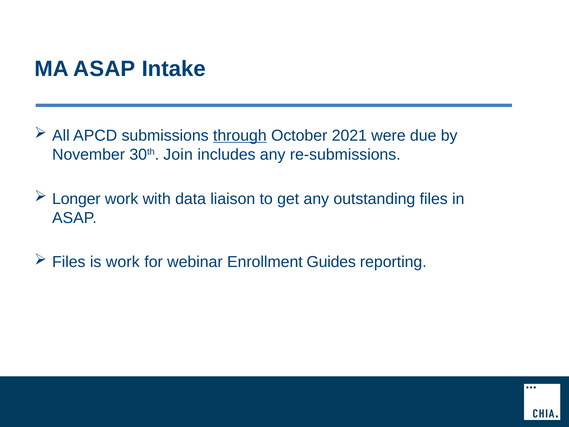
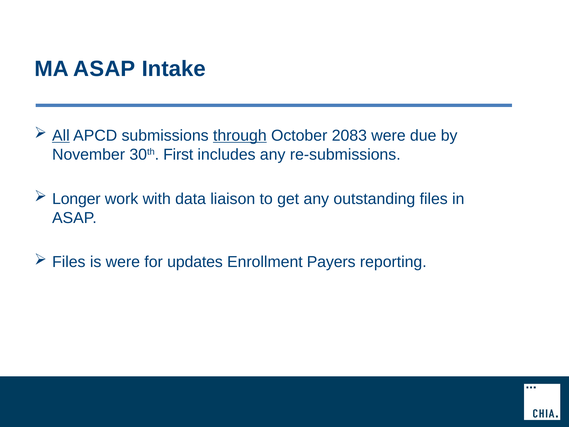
All underline: none -> present
2021: 2021 -> 2083
Join: Join -> First
is work: work -> were
webinar: webinar -> updates
Guides: Guides -> Payers
